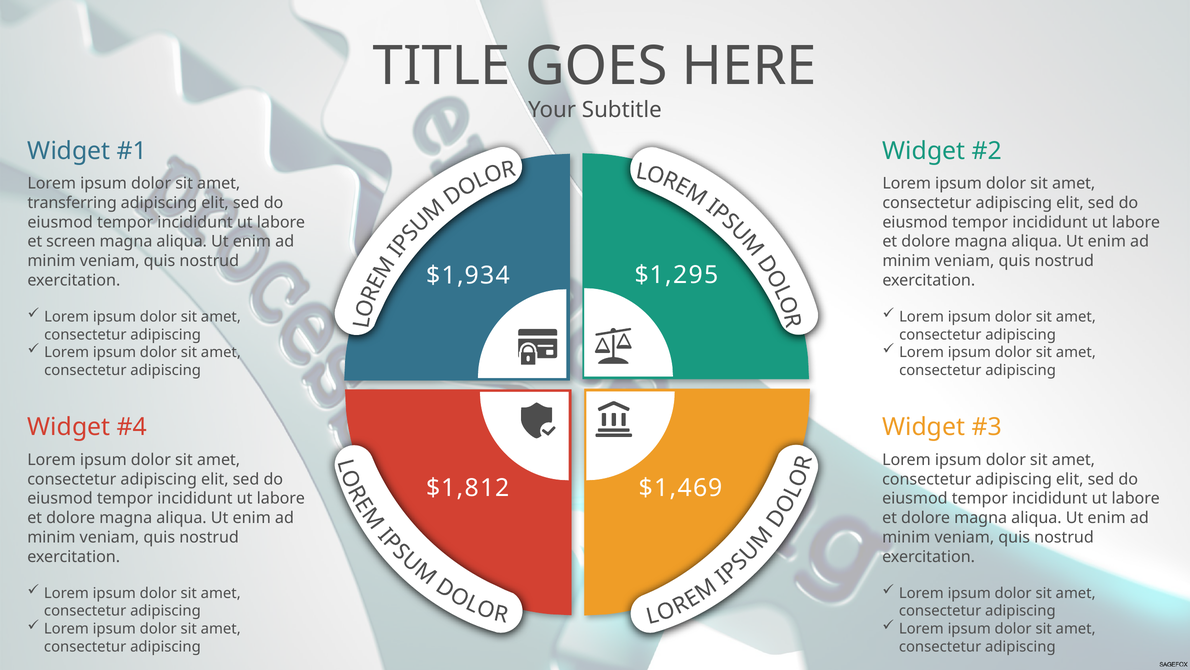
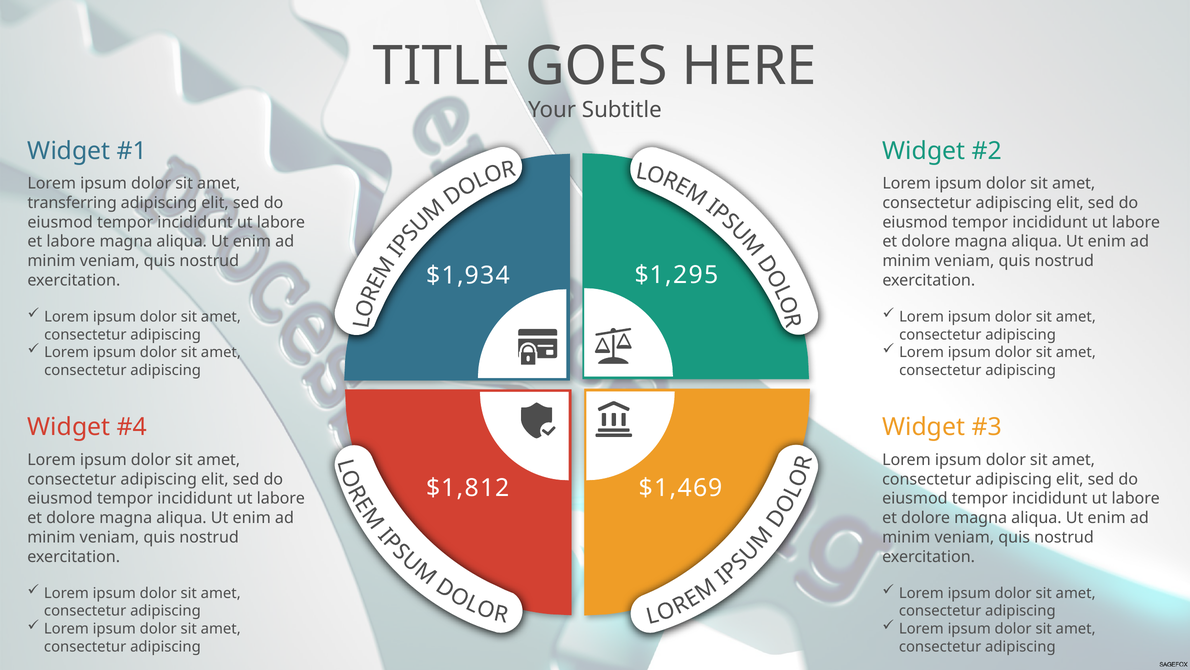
et screen: screen -> labore
